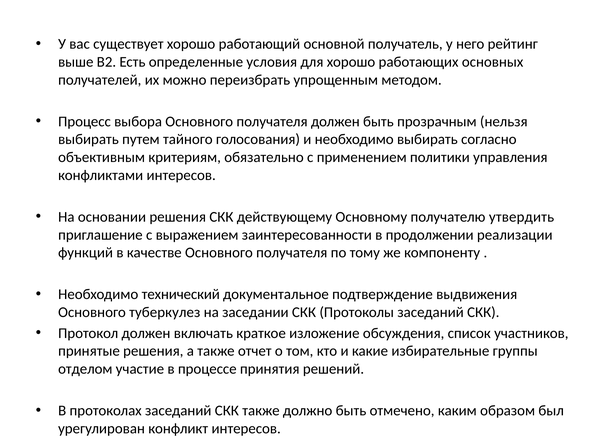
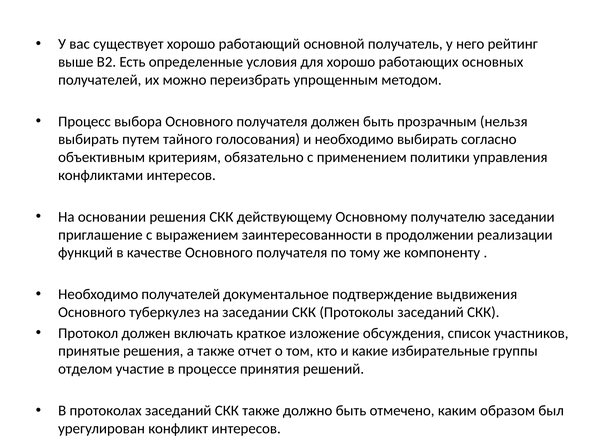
получателю утвердить: утвердить -> заседании
Необходимо технический: технический -> получателей
